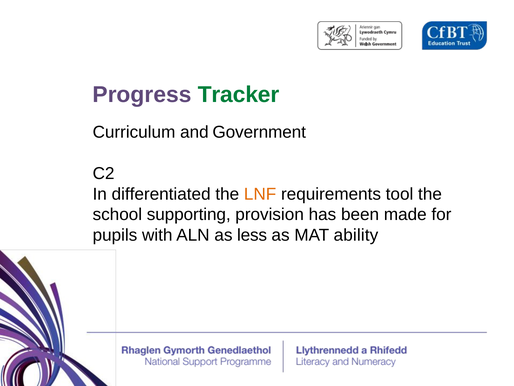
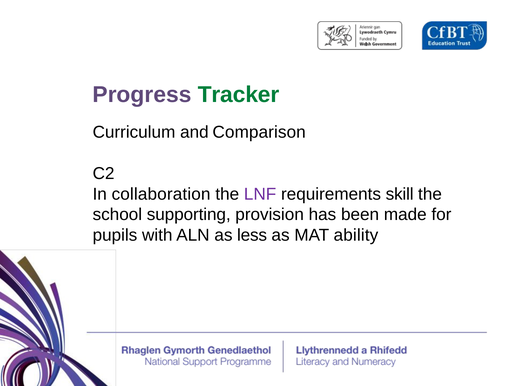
Government: Government -> Comparison
differentiated: differentiated -> collaboration
LNF colour: orange -> purple
tool: tool -> skill
